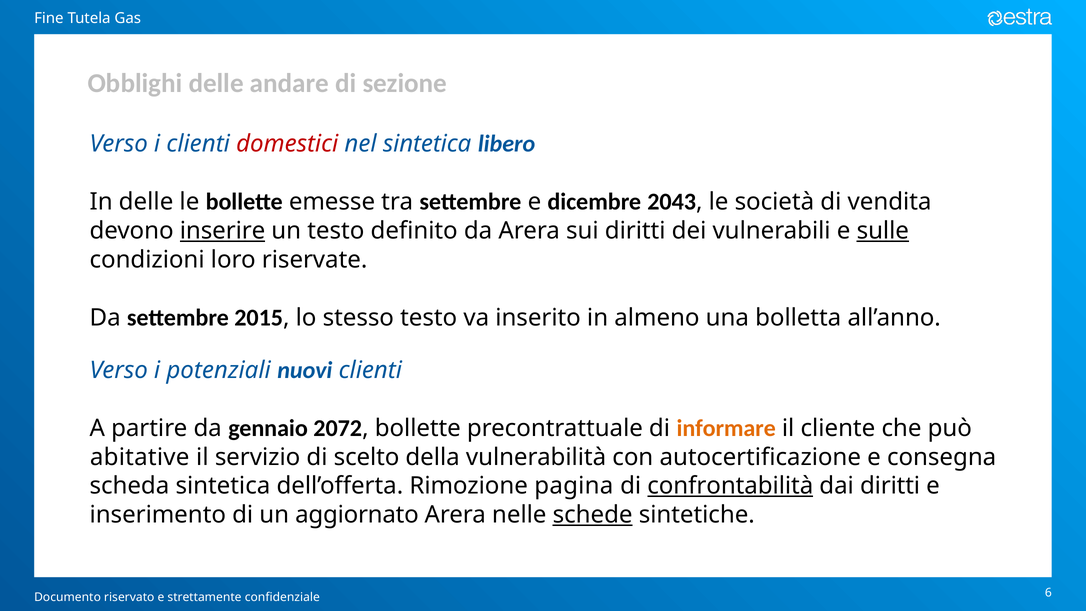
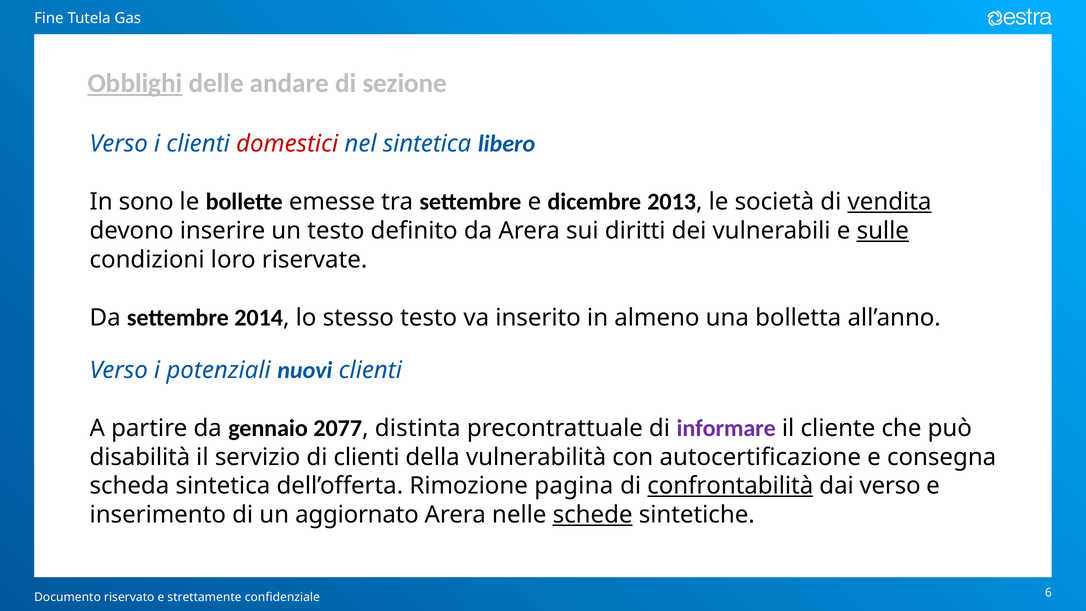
Obblighi underline: none -> present
In delle: delle -> sono
2043: 2043 -> 2013
vendita underline: none -> present
inserire underline: present -> none
2015: 2015 -> 2014
2072: 2072 -> 2077
bollette at (418, 428): bollette -> distinta
informare colour: orange -> purple
abitative: abitative -> disabilità
di scelto: scelto -> clienti
dai diritti: diritti -> verso
